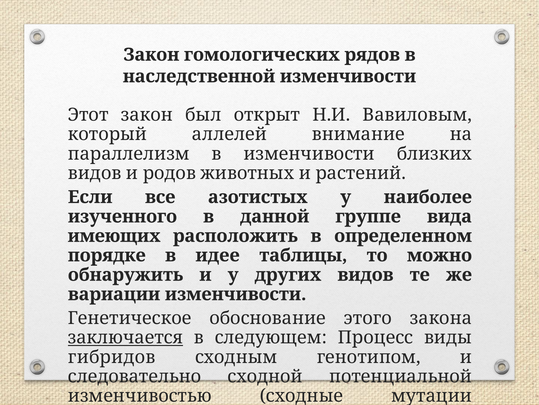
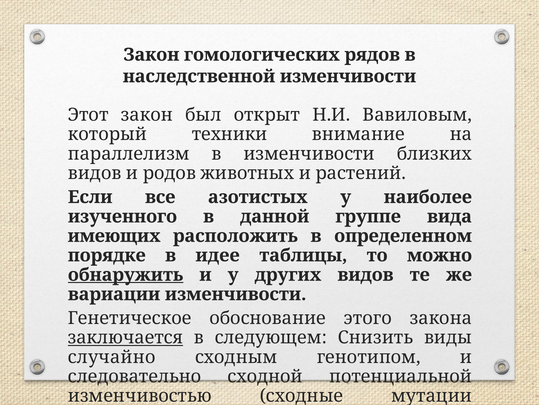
аллелей: аллелей -> техники
обнаружить underline: none -> present
Процесс: Процесс -> Снизить
гибридов: гибридов -> случайно
